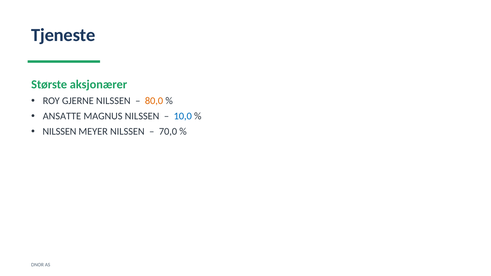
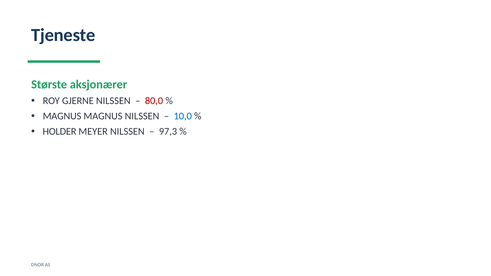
80,0 colour: orange -> red
ANSATTE at (62, 116): ANSATTE -> MAGNUS
NILSSEN at (59, 132): NILSSEN -> HOLDER
70,0: 70,0 -> 97,3
